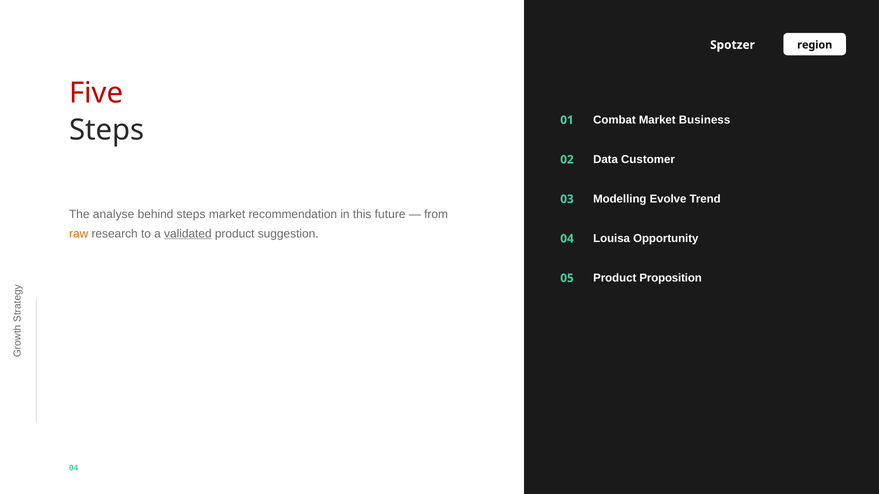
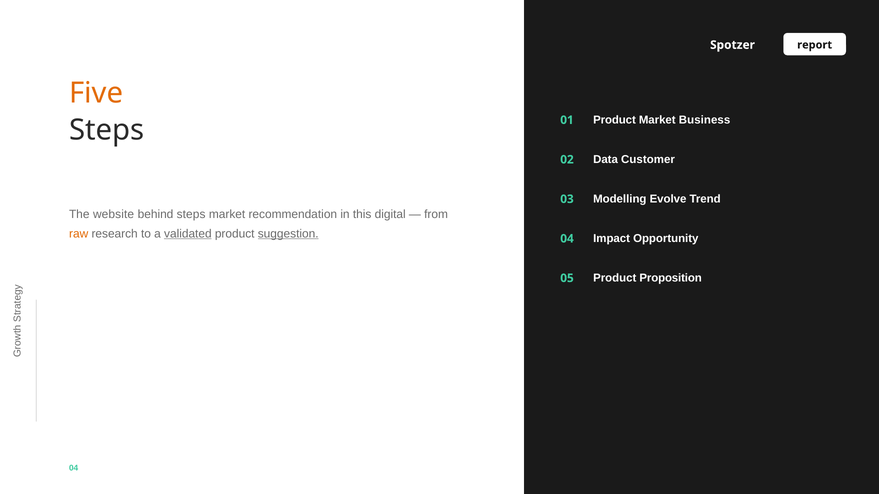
region: region -> report
Five colour: red -> orange
01 Combat: Combat -> Product
analyse: analyse -> website
future: future -> digital
suggestion underline: none -> present
Louisa: Louisa -> Impact
